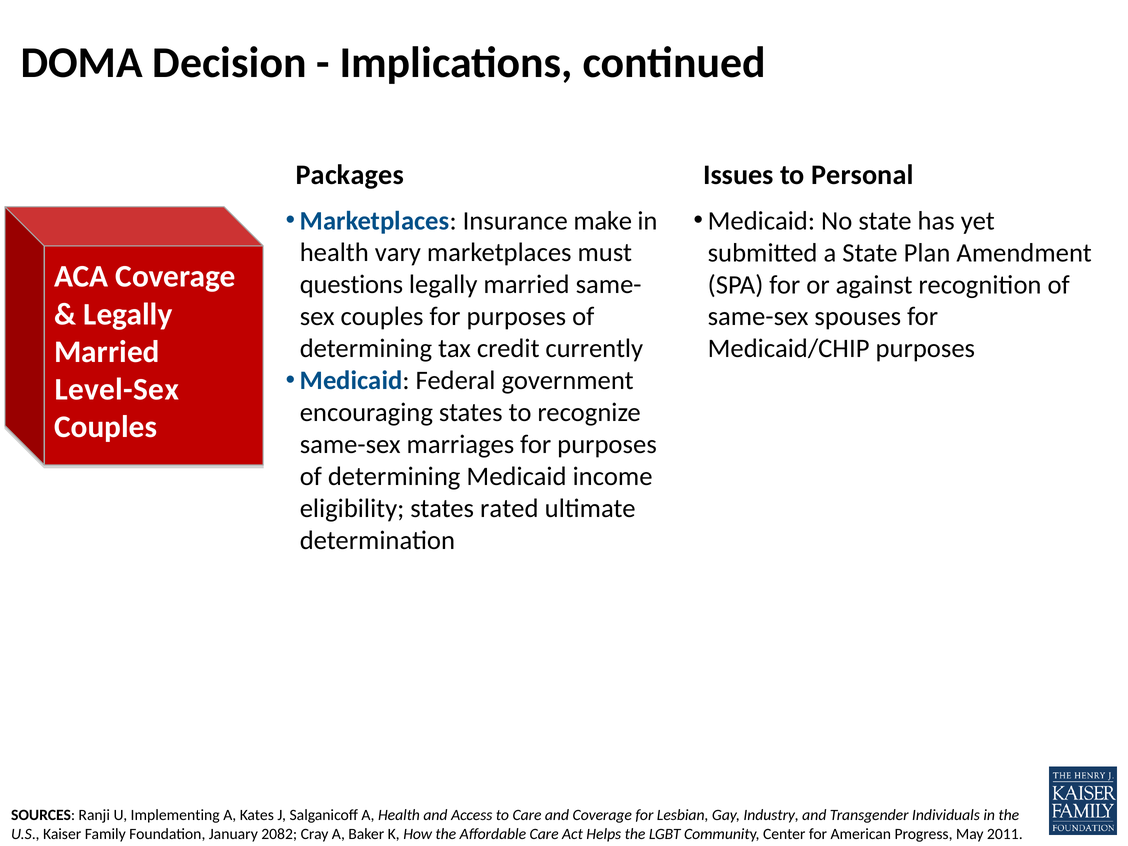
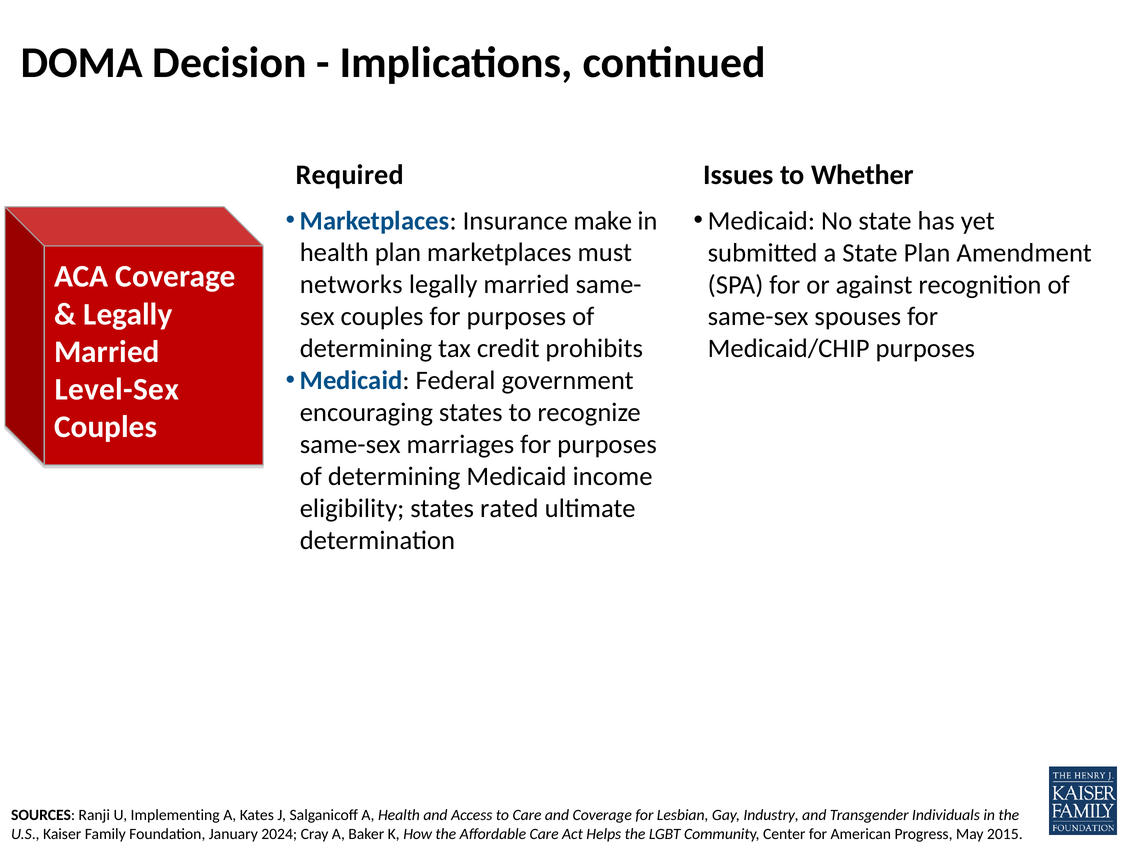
Packages: Packages -> Required
Personal: Personal -> Whether
health vary: vary -> plan
questions: questions -> networks
currently: currently -> prohibits
2082: 2082 -> 2024
2011: 2011 -> 2015
